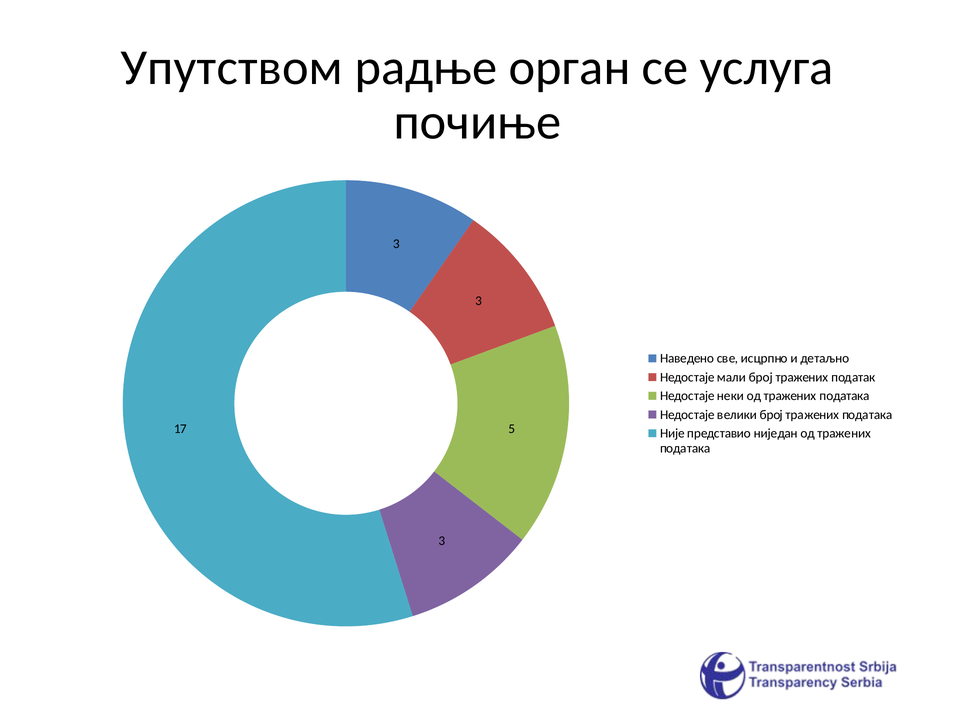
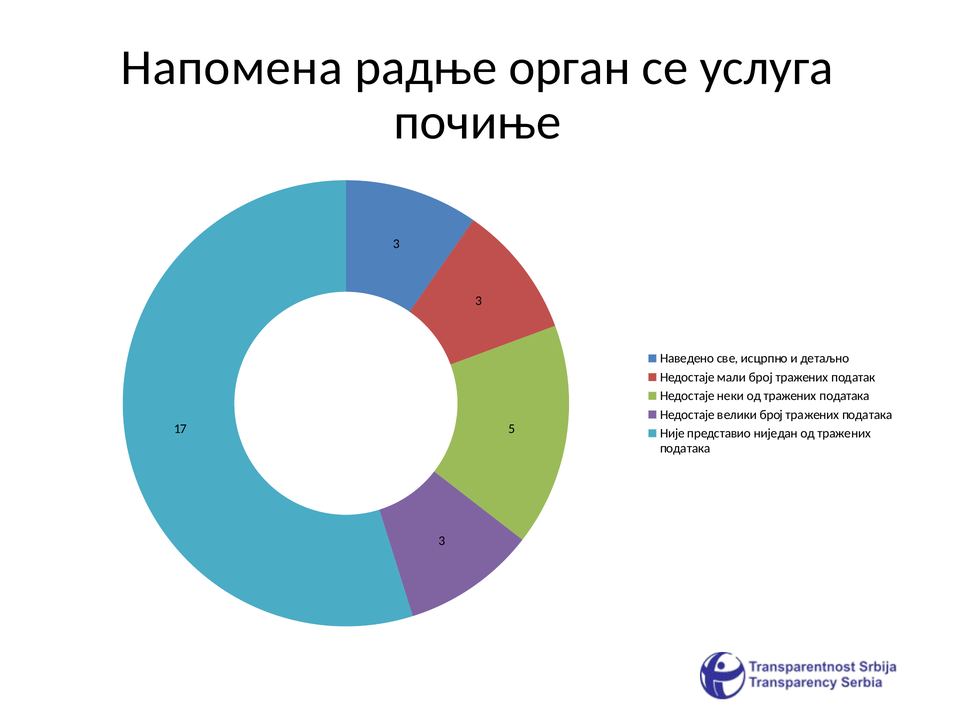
Упутством: Упутством -> Напомена
